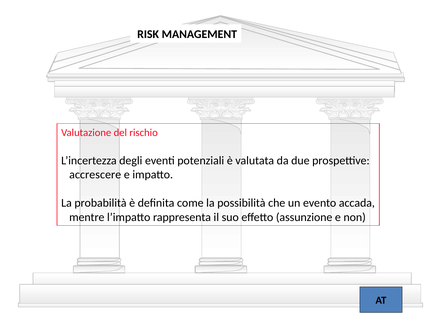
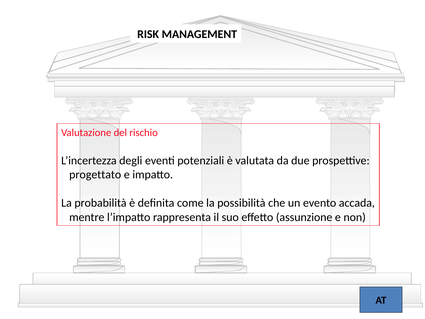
accrescere: accrescere -> progettato
